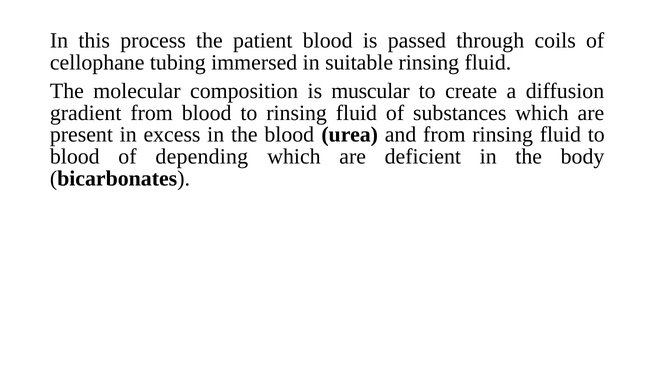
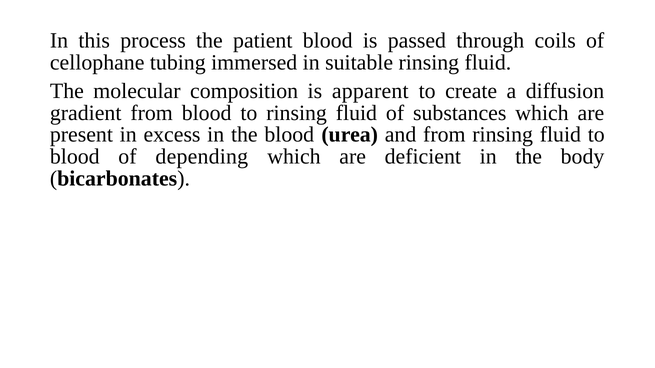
muscular: muscular -> apparent
